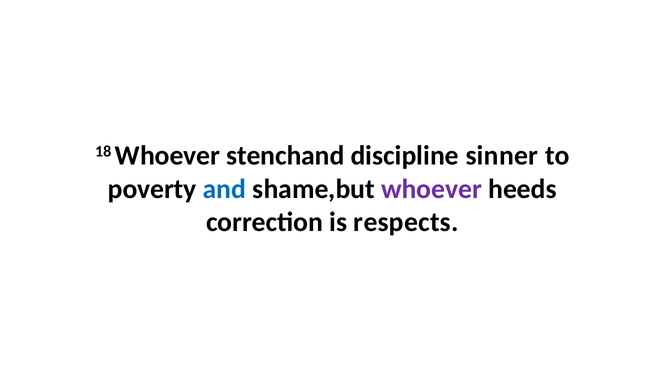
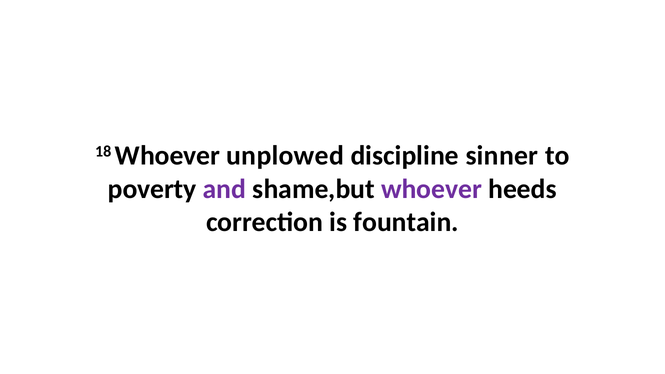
stenchand: stenchand -> unplowed
and colour: blue -> purple
respects: respects -> fountain
